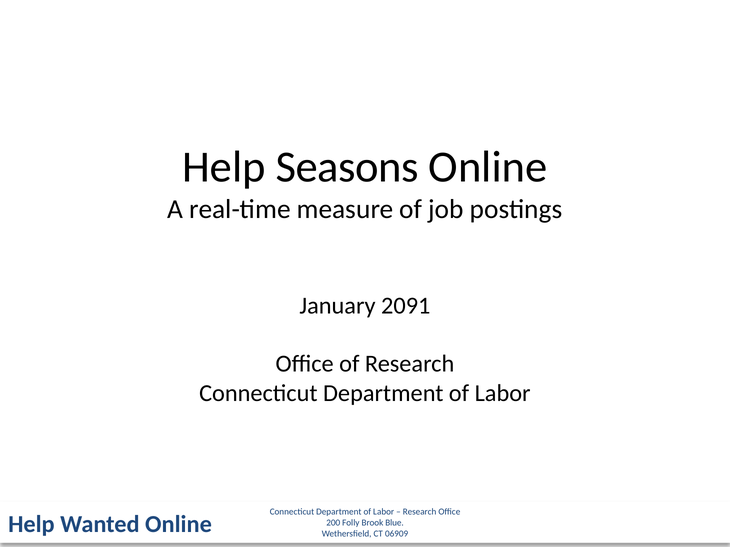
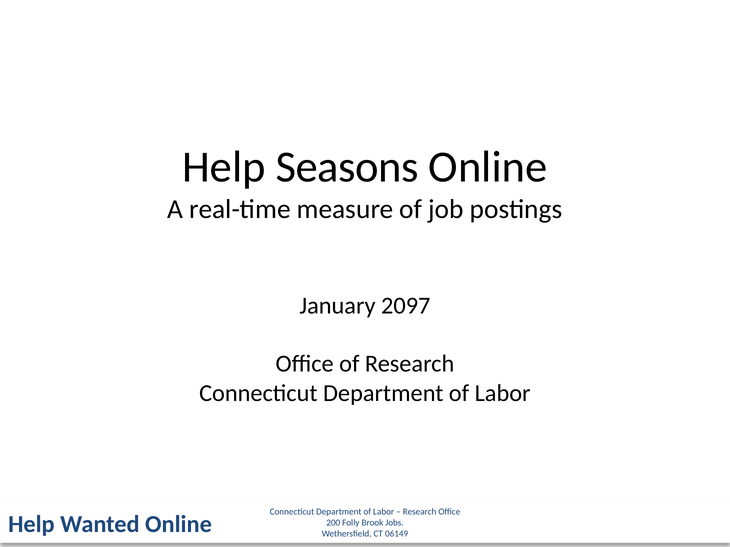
2091: 2091 -> 2097
Blue: Blue -> Jobs
06909: 06909 -> 06149
